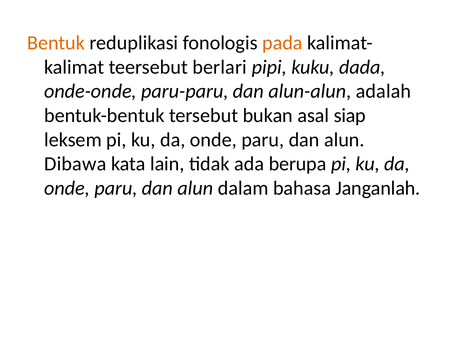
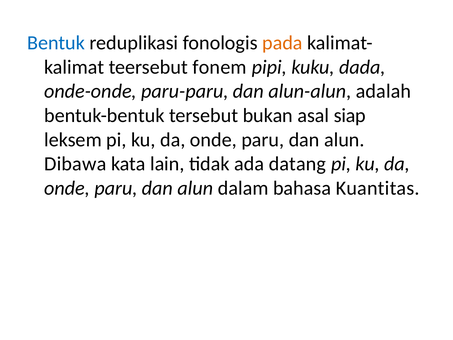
Bentuk colour: orange -> blue
berlari: berlari -> fonem
berupa: berupa -> datang
Janganlah: Janganlah -> Kuantitas
